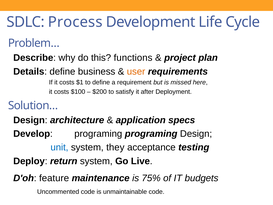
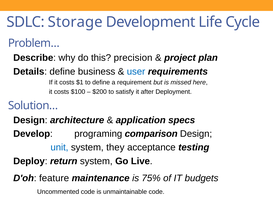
Process: Process -> Storage
functions: functions -> precision
user colour: orange -> blue
programing programing: programing -> comparison
